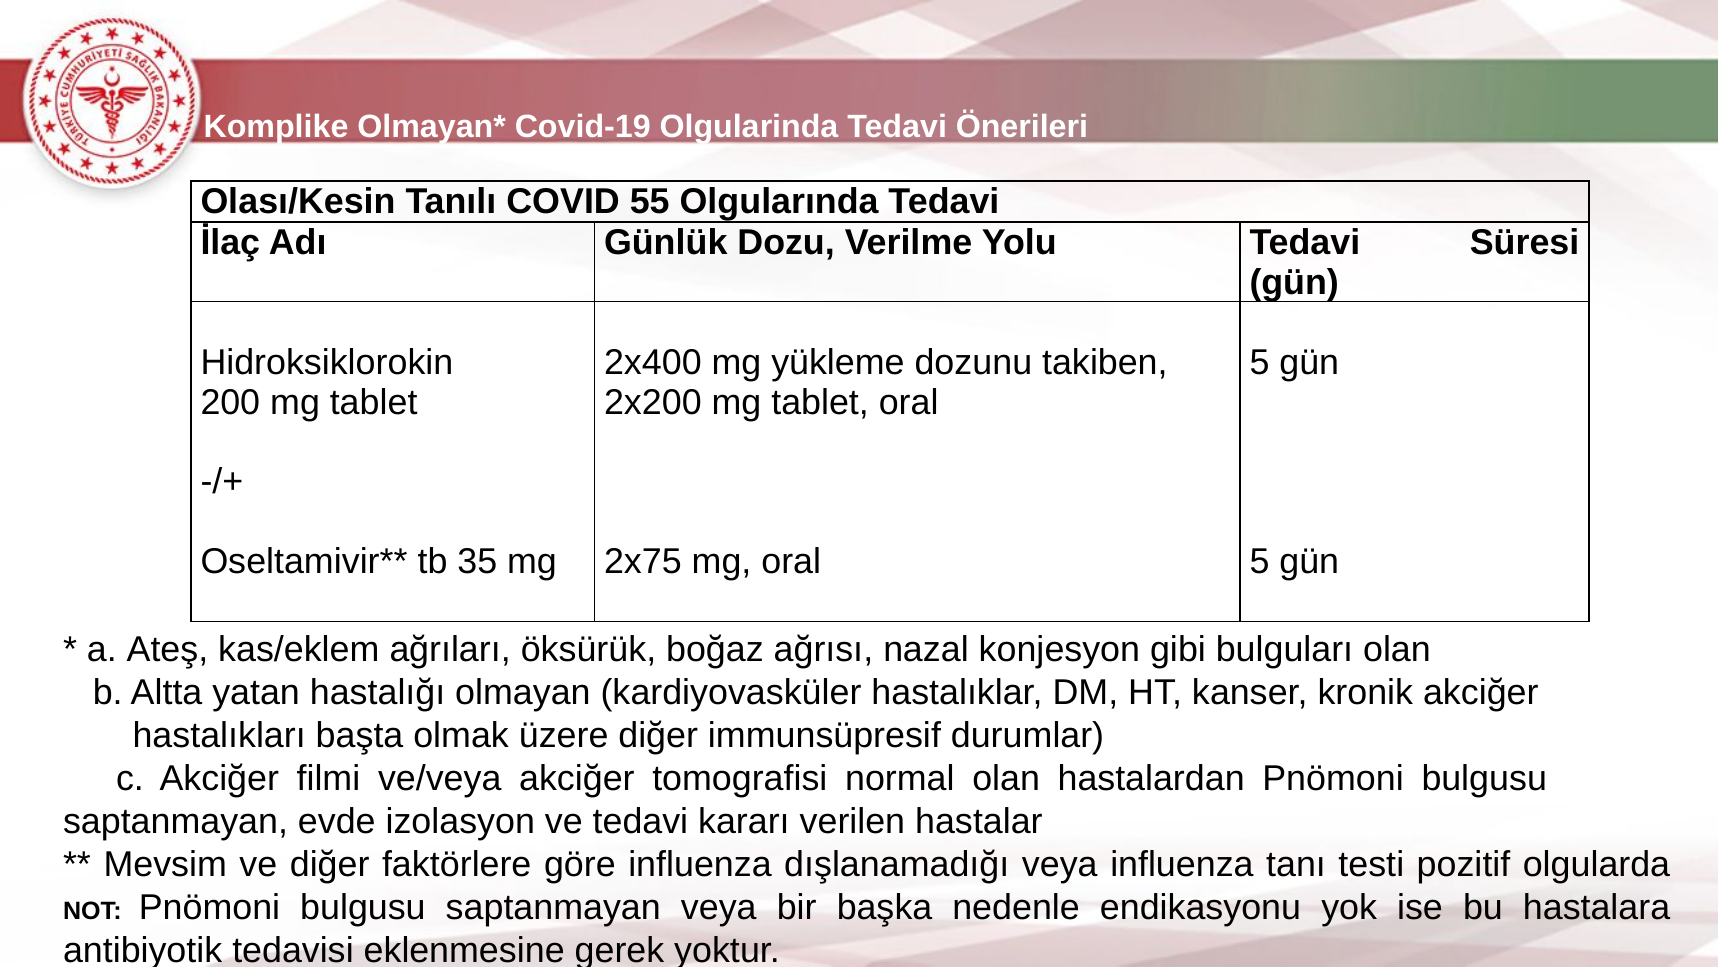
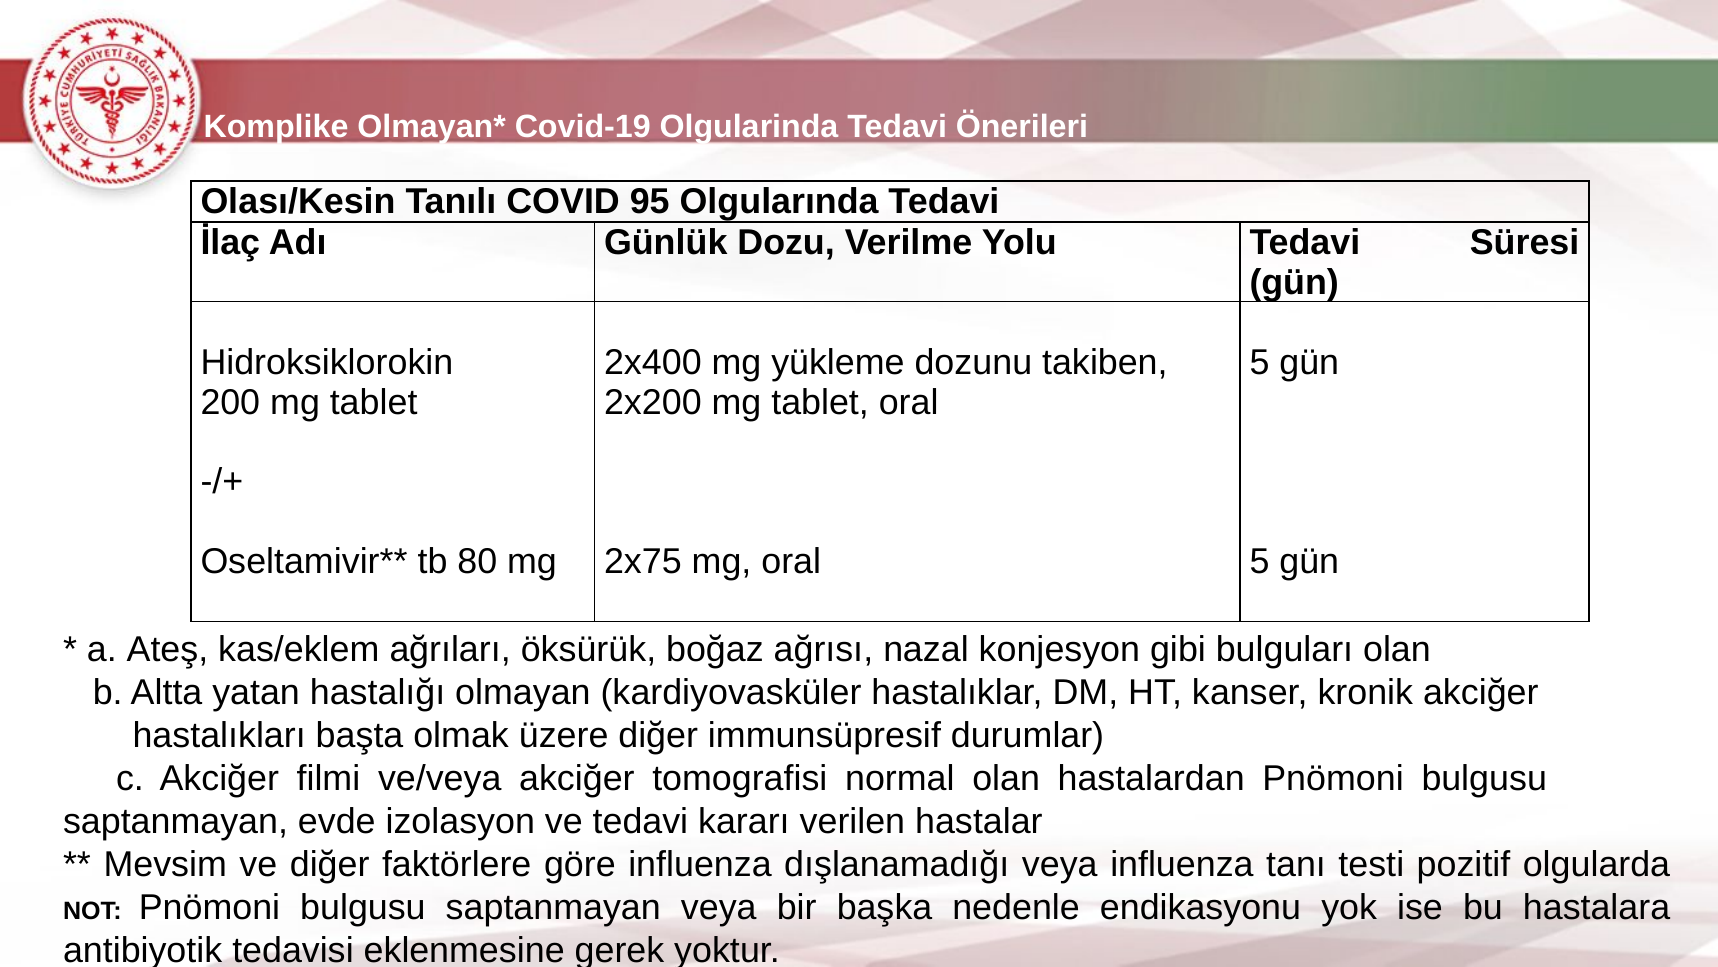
55: 55 -> 95
35: 35 -> 80
